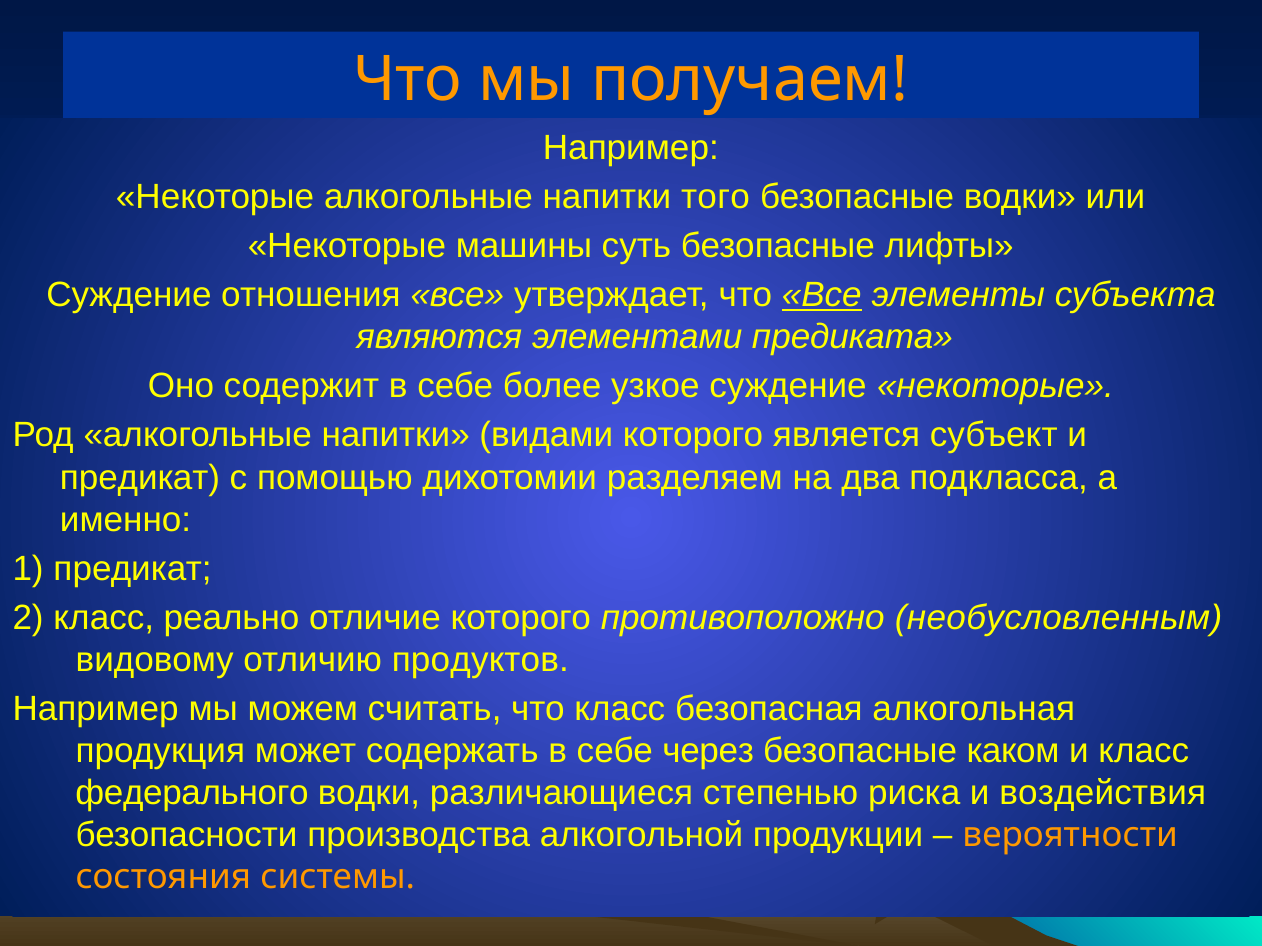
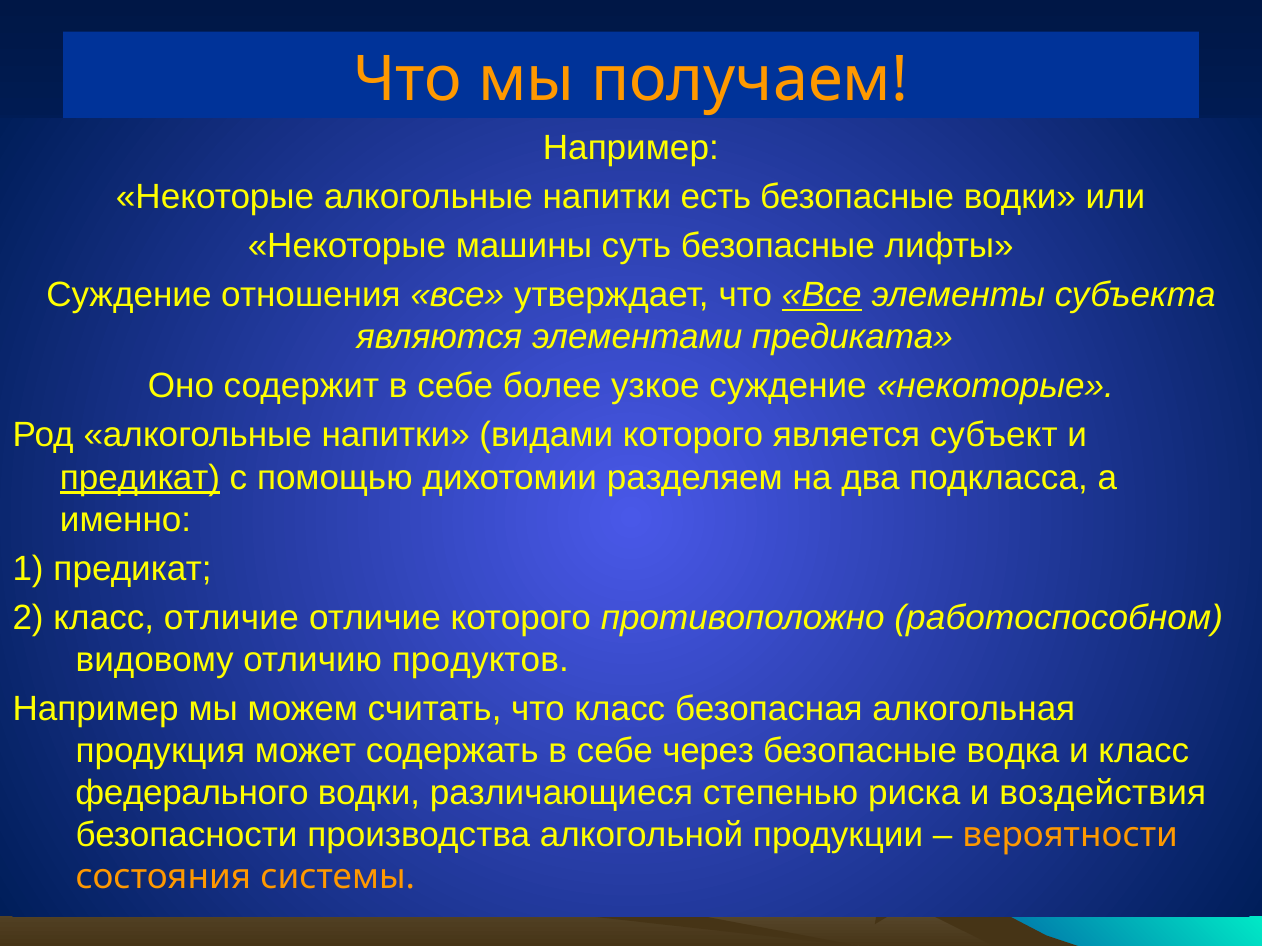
того: того -> есть
предикат at (140, 478) underline: none -> present
класс реально: реально -> отличие
необусловленным: необусловленным -> работоспособном
каком: каком -> водка
